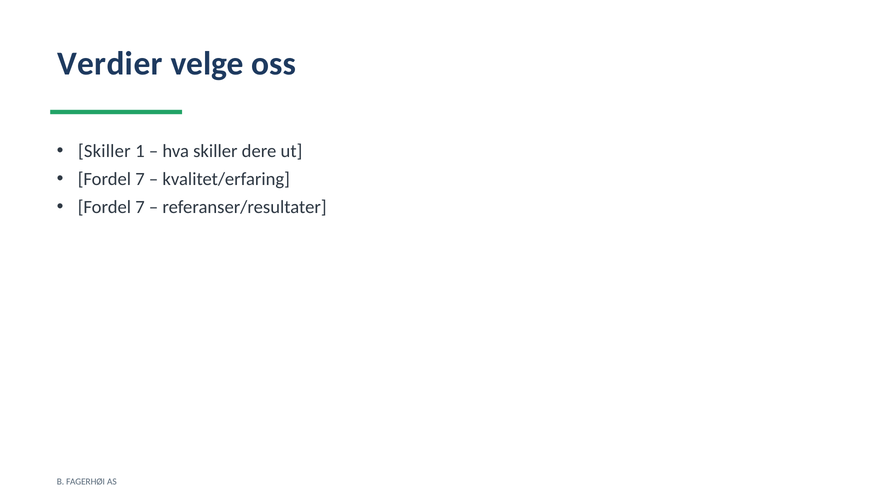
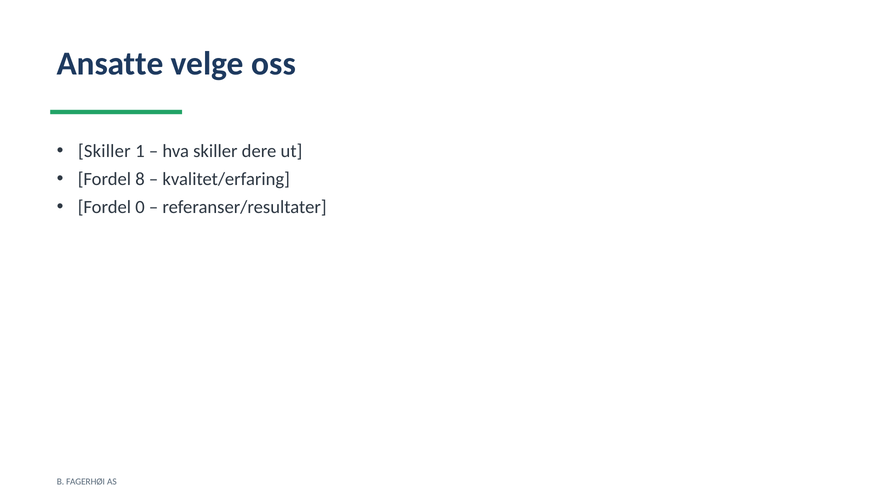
Verdier: Verdier -> Ansatte
7 at (140, 179): 7 -> 8
7 at (140, 207): 7 -> 0
